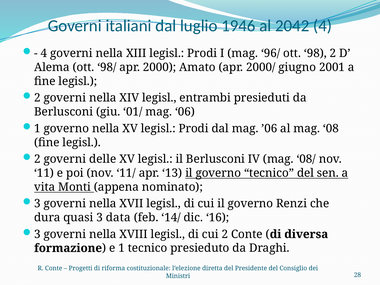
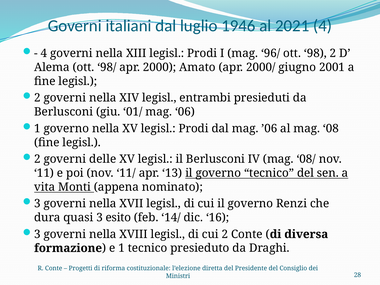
2042: 2042 -> 2021
data: data -> esito
